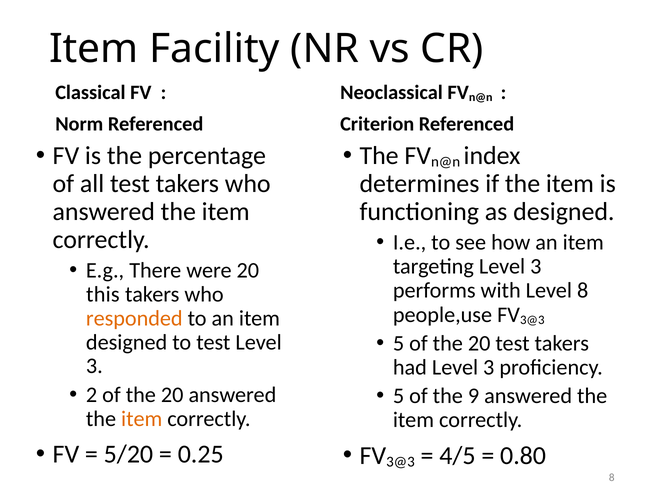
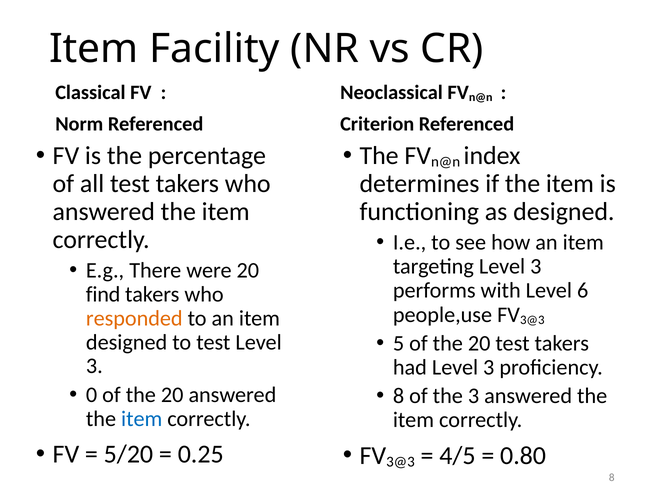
Level 8: 8 -> 6
this: this -> find
2: 2 -> 0
5 at (399, 396): 5 -> 8
the 9: 9 -> 3
item at (142, 419) colour: orange -> blue
